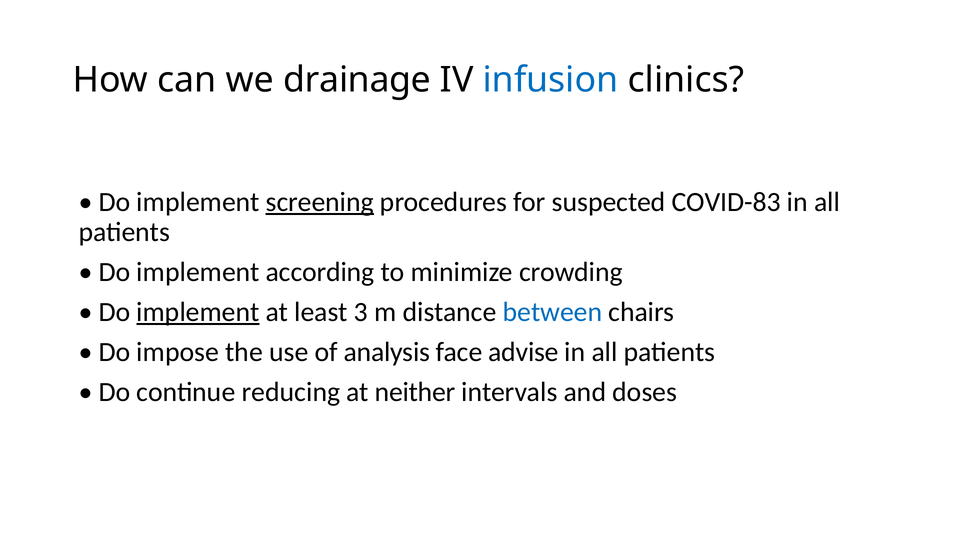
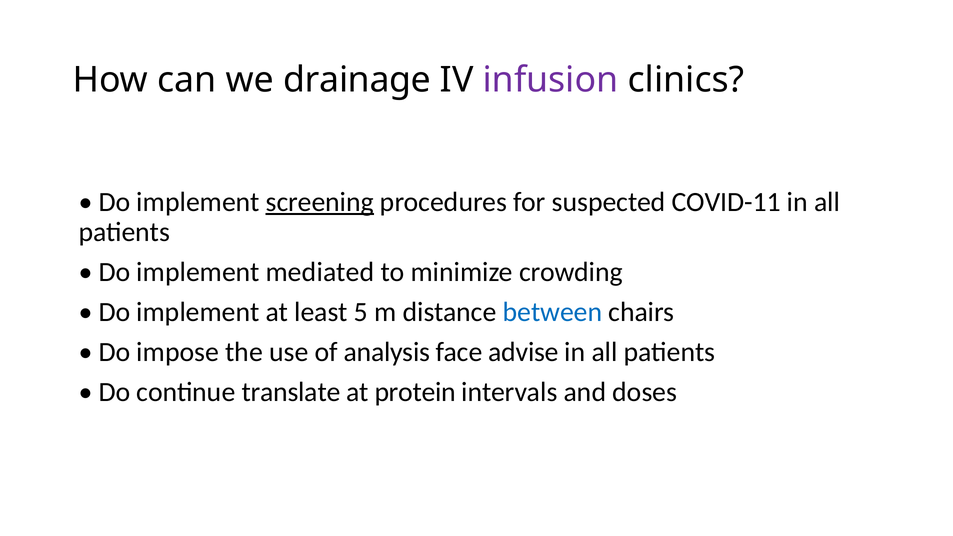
infusion colour: blue -> purple
COVID-83: COVID-83 -> COVID-11
according: according -> mediated
implement at (198, 312) underline: present -> none
3: 3 -> 5
reducing: reducing -> translate
neither: neither -> protein
